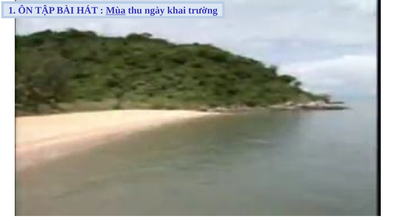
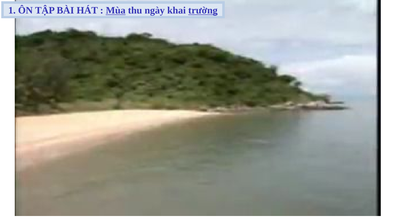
trường underline: none -> present
